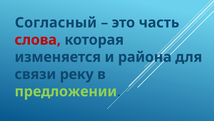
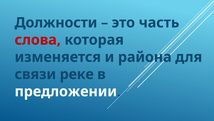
Согласный: Согласный -> Должности
реку: реку -> реке
предложении colour: light green -> white
